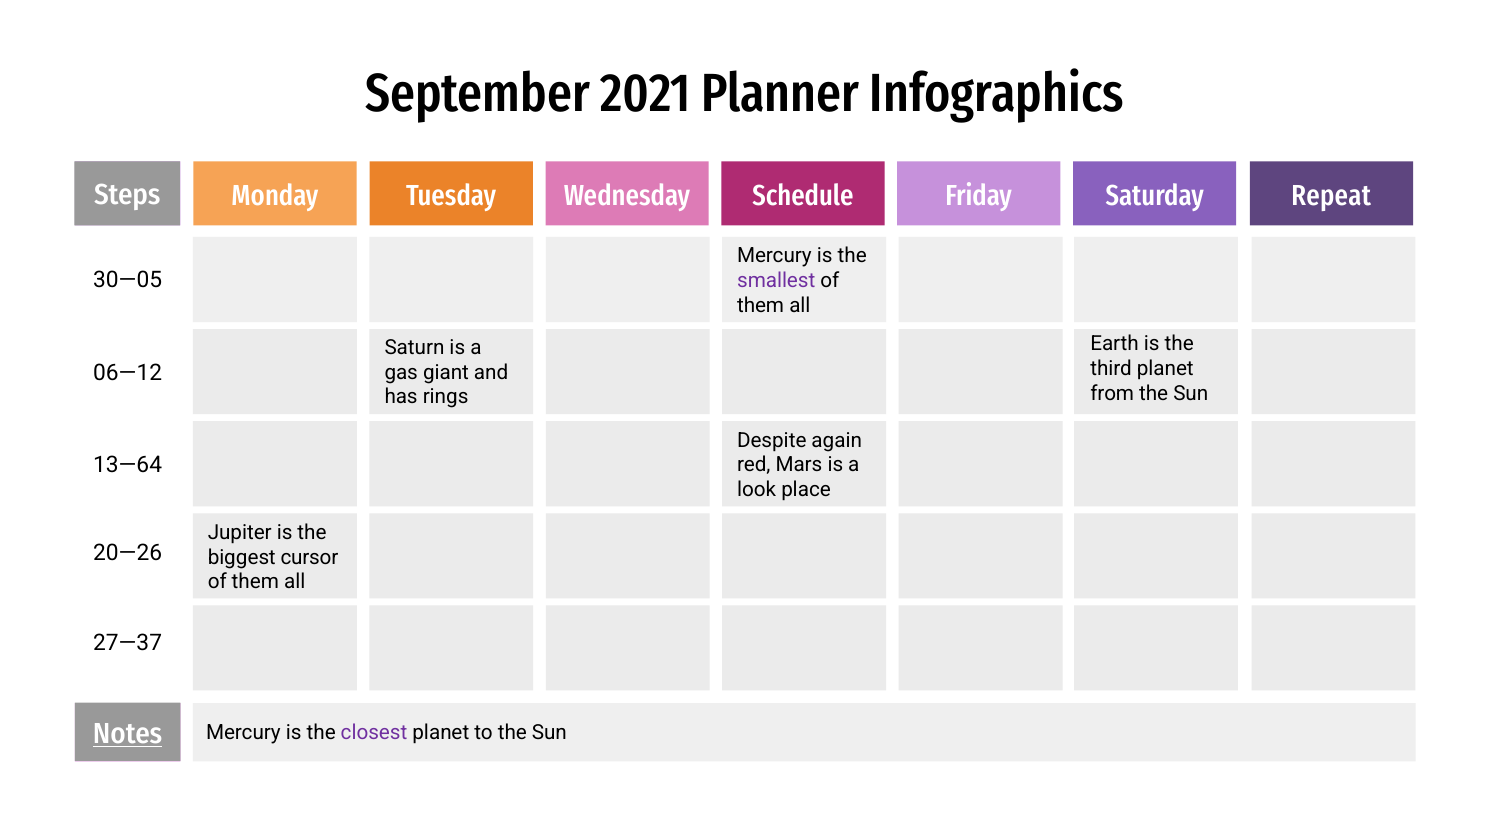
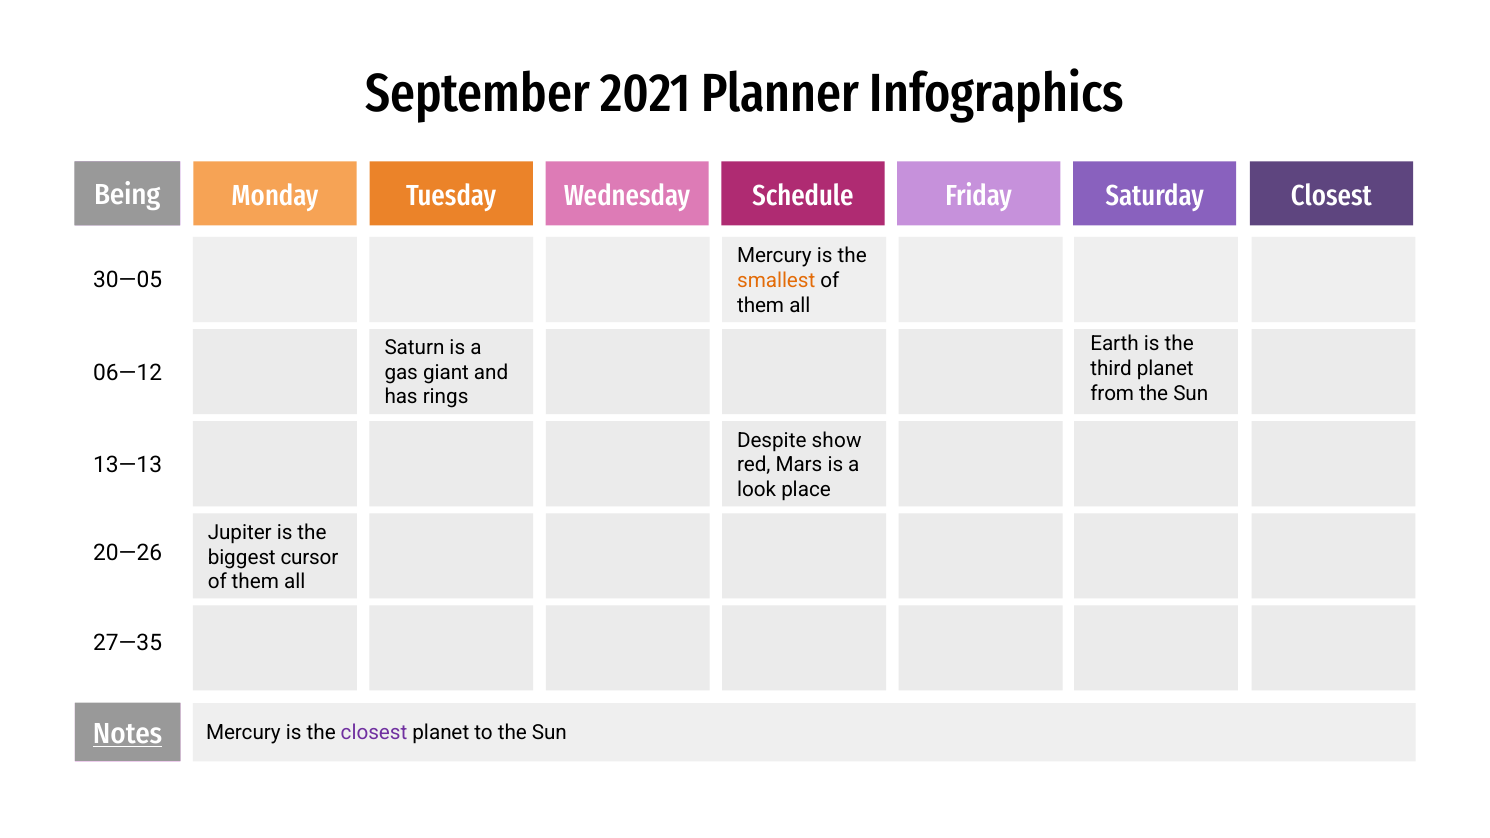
Steps: Steps -> Being
Saturday Repeat: Repeat -> Closest
smallest colour: purple -> orange
again: again -> show
13—64: 13—64 -> 13—13
27—37: 27—37 -> 27—35
